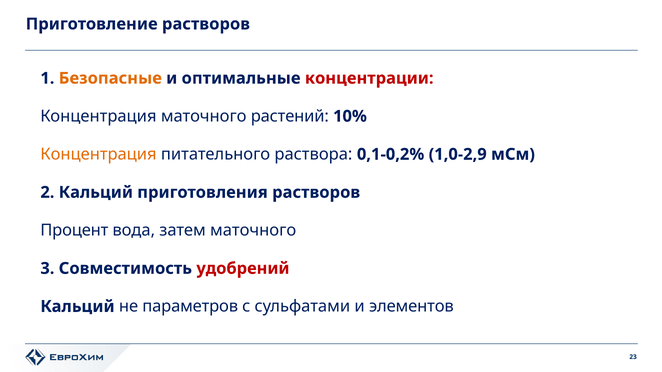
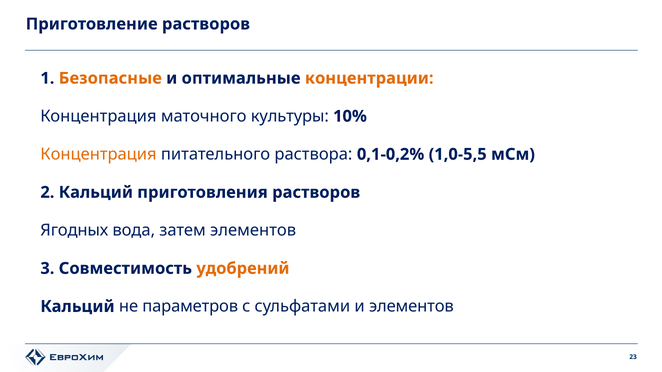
концентрации colour: red -> orange
растений: растений -> культуры
1,0-2,9: 1,0-2,9 -> 1,0-5,5
Процент: Процент -> Ягодных
затем маточного: маточного -> элементов
удобрений colour: red -> orange
